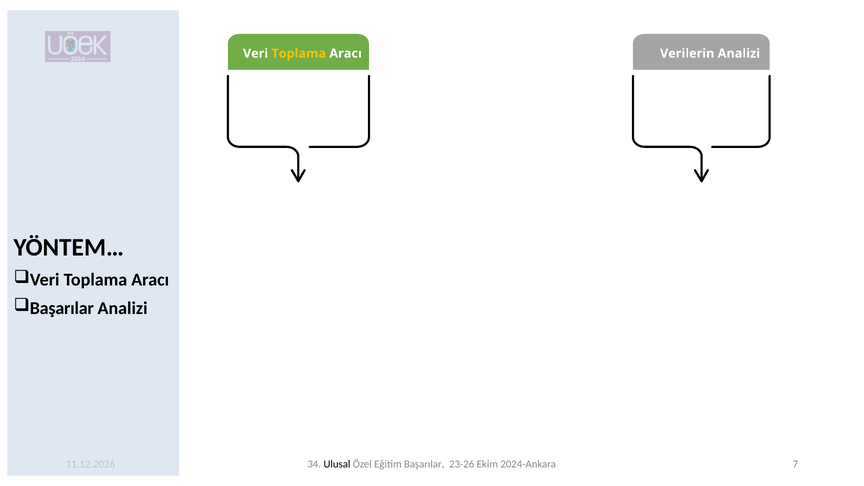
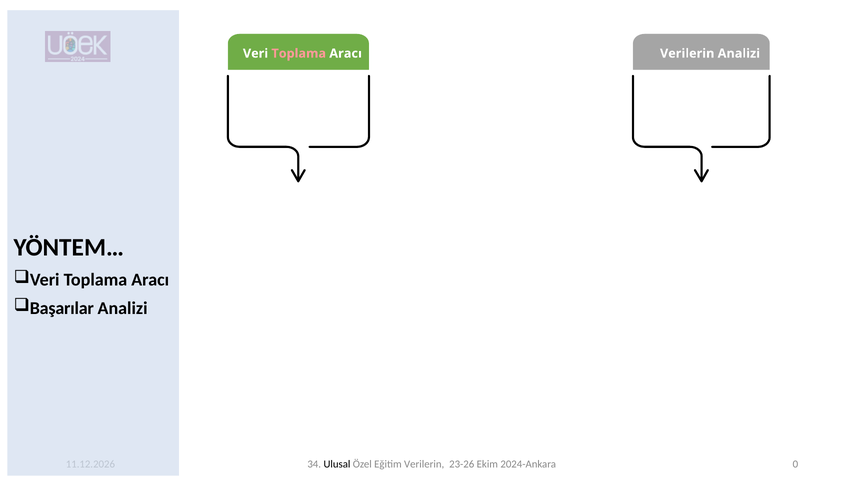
Toplama at (299, 53) colour: yellow -> pink
Eğitim Başarılar: Başarılar -> Verilerin
7: 7 -> 0
